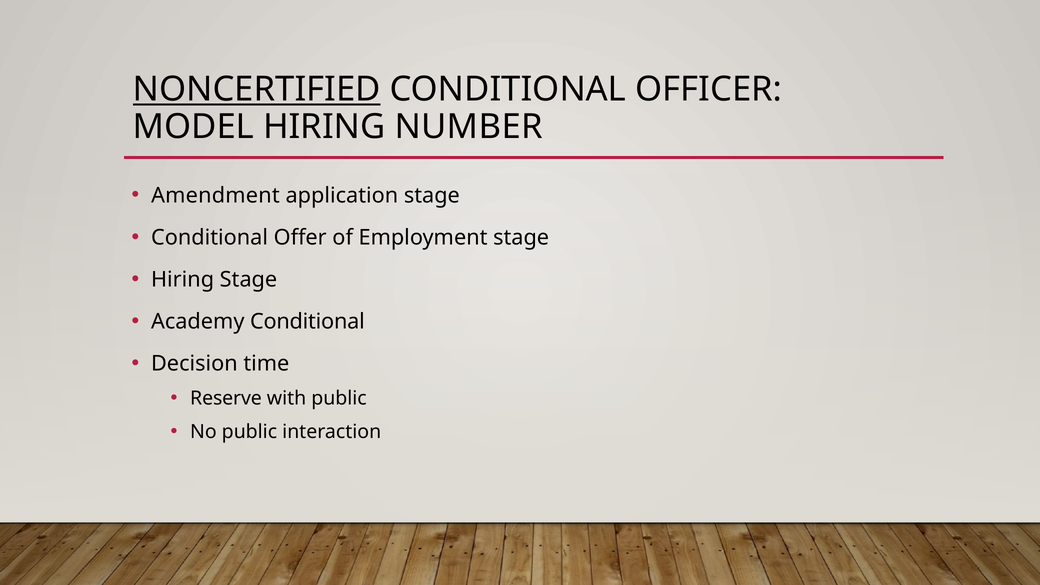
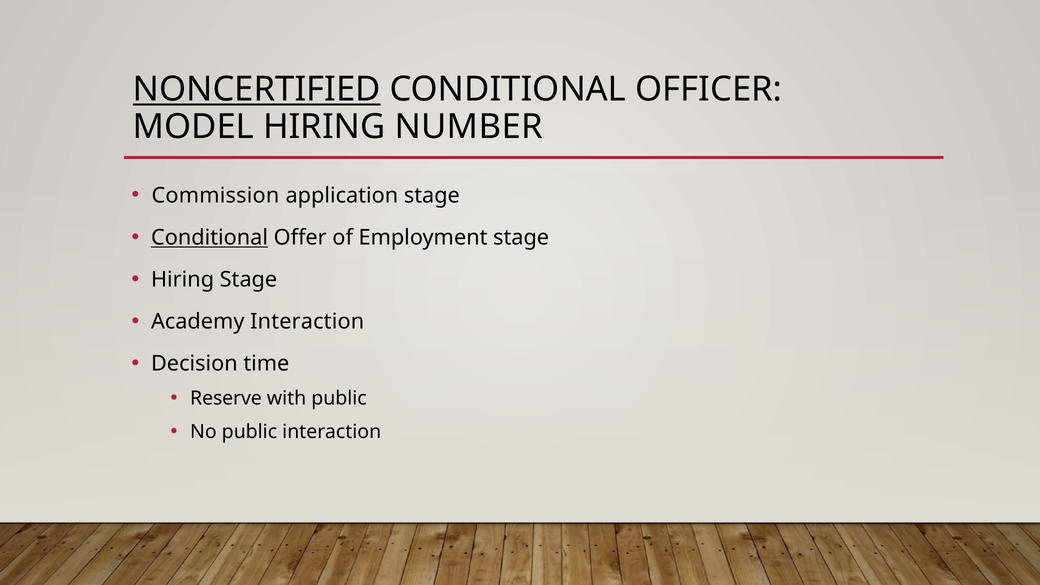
Amendment: Amendment -> Commission
Conditional at (210, 238) underline: none -> present
Academy Conditional: Conditional -> Interaction
